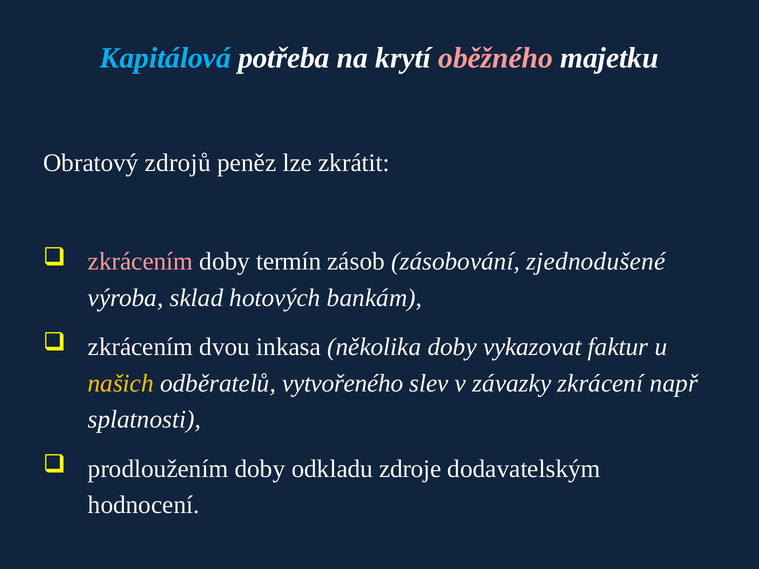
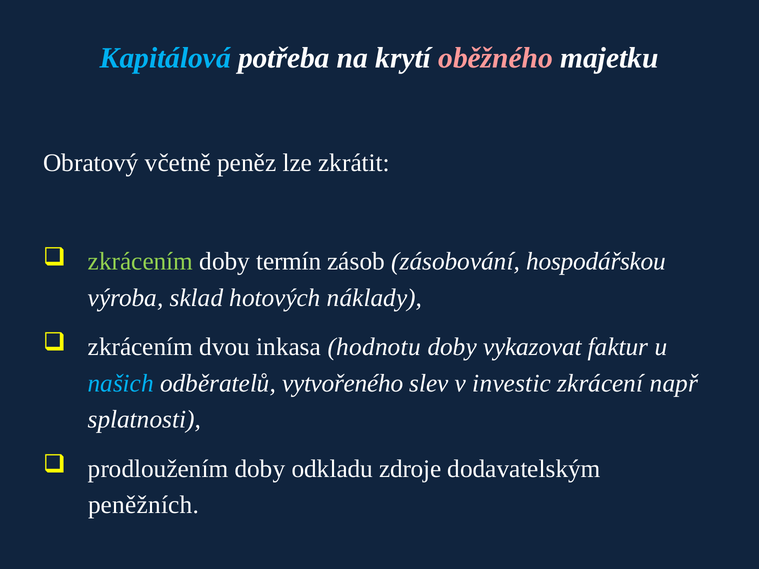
zdrojů: zdrojů -> včetně
zkrácením at (140, 261) colour: pink -> light green
zjednodušené: zjednodušené -> hospodářskou
bankám: bankám -> náklady
několika: několika -> hodnotu
našich colour: yellow -> light blue
závazky: závazky -> investic
hodnocení: hodnocení -> peněžních
